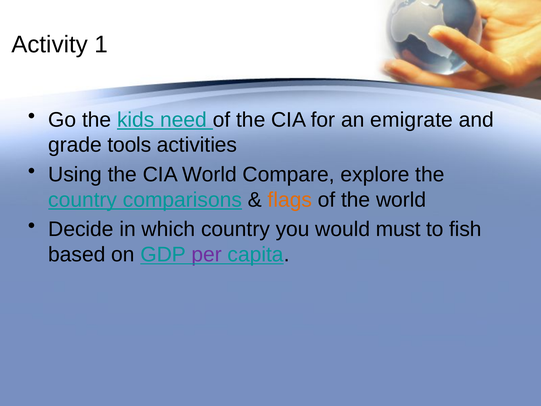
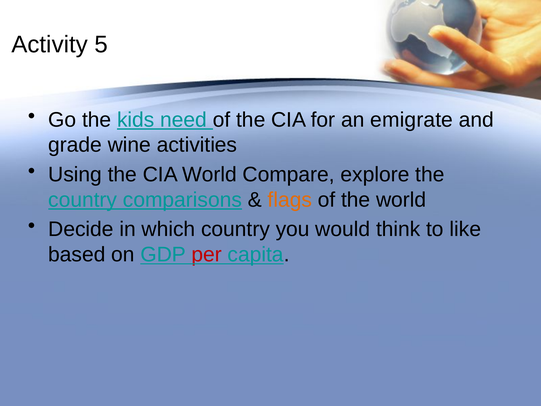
1: 1 -> 5
tools: tools -> wine
must: must -> think
fish: fish -> like
per colour: purple -> red
